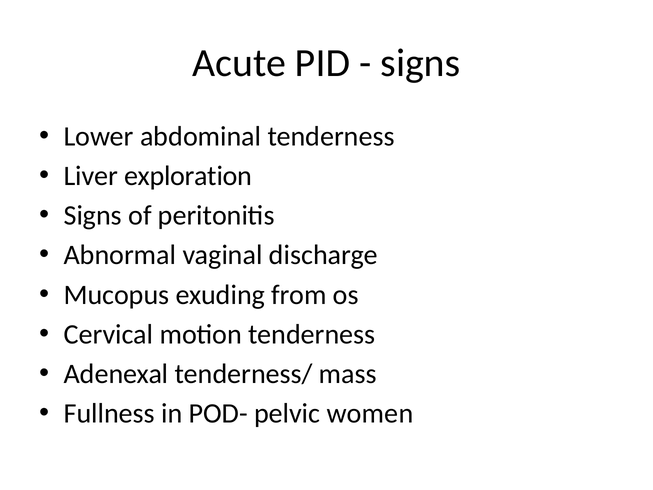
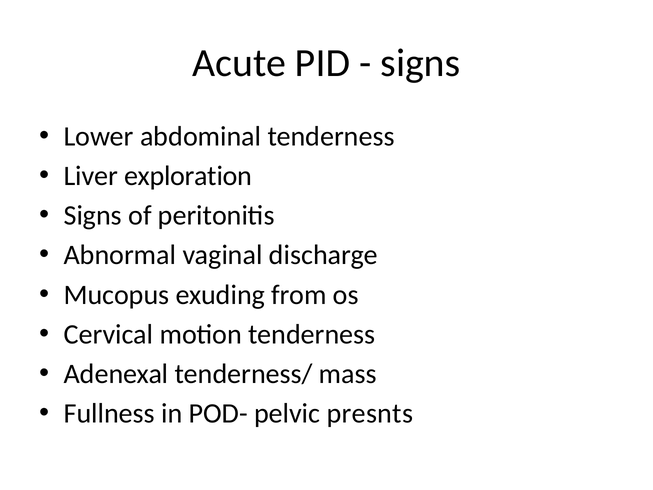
women: women -> presnts
